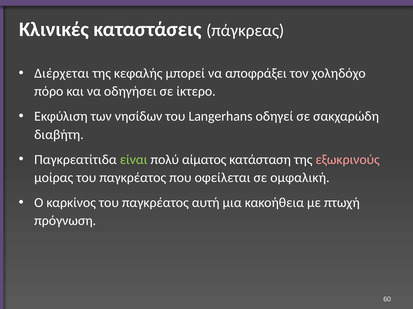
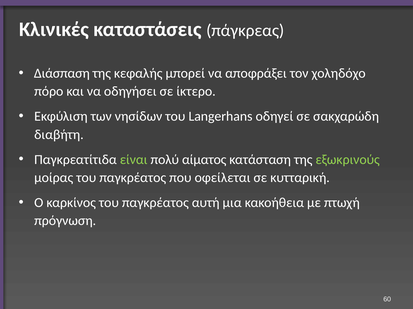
Διέρχεται: Διέρχεται -> Διάσπαση
εξωκρινούς colour: pink -> light green
ομφαλική: ομφαλική -> κυτταρική
